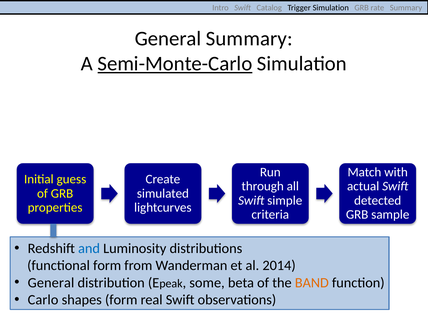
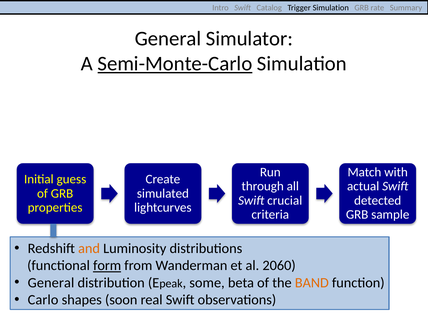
General Summary: Summary -> Simulator
simple: simple -> crucial
and colour: blue -> orange
form at (107, 266) underline: none -> present
2014: 2014 -> 2060
shapes form: form -> soon
